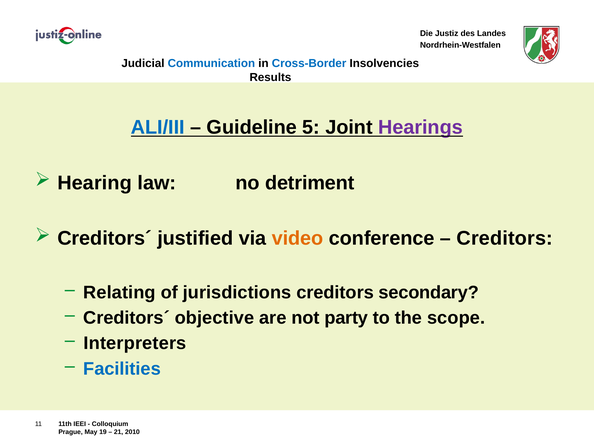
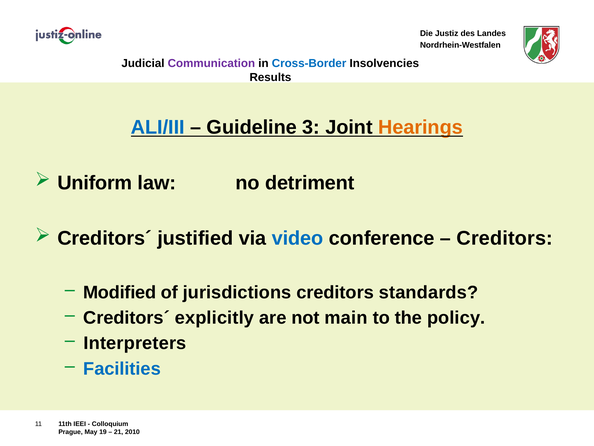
Communication colour: blue -> purple
5: 5 -> 3
Hearings colour: purple -> orange
Hearing: Hearing -> Uniform
video colour: orange -> blue
Relating: Relating -> Modified
secondary: secondary -> standards
objective: objective -> explicitly
party: party -> main
scope: scope -> policy
